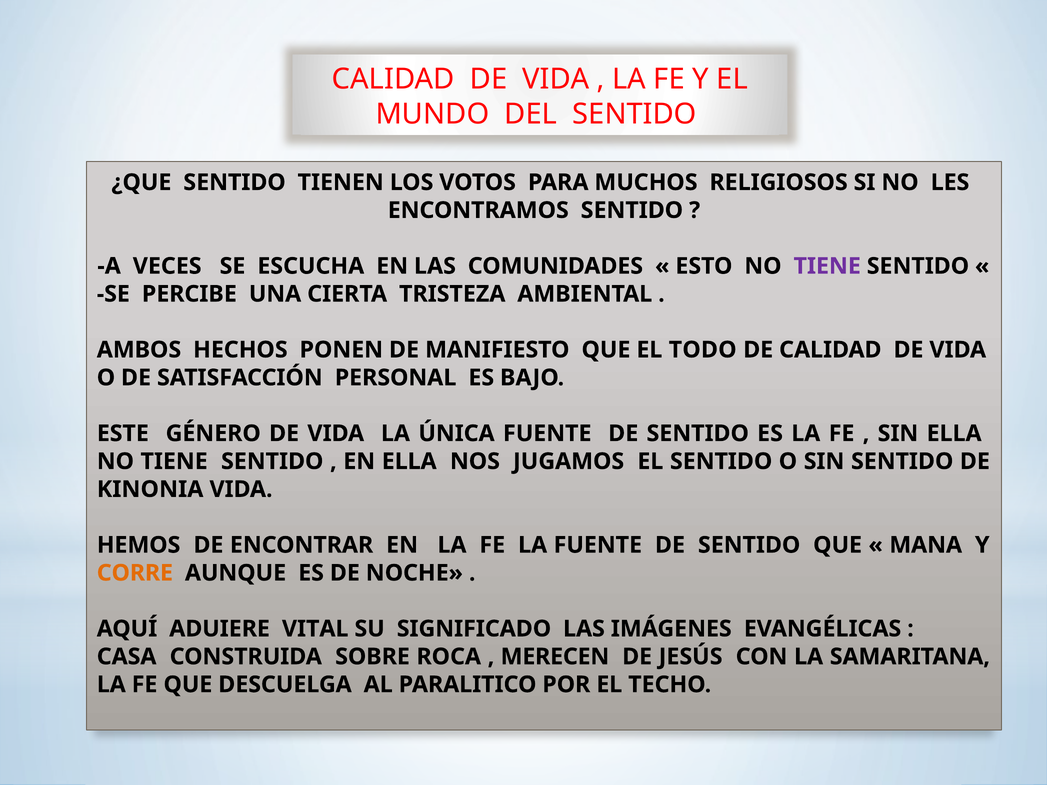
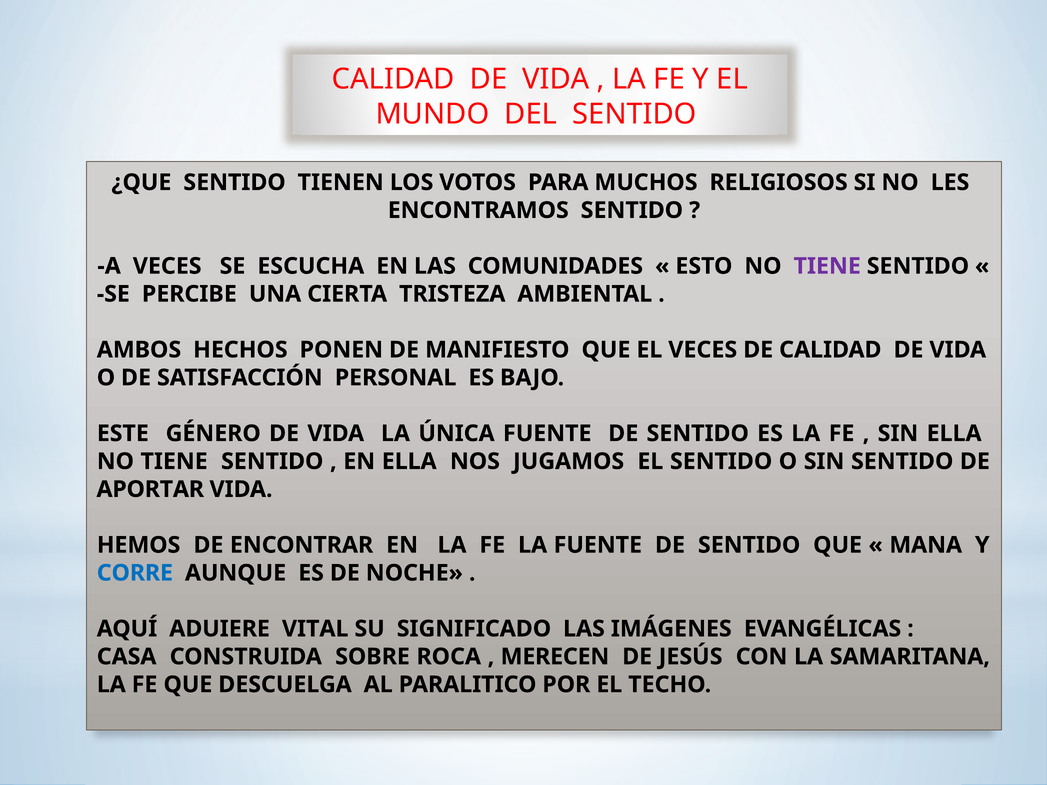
EL TODO: TODO -> VECES
KINONIA: KINONIA -> APORTAR
CORRE colour: orange -> blue
